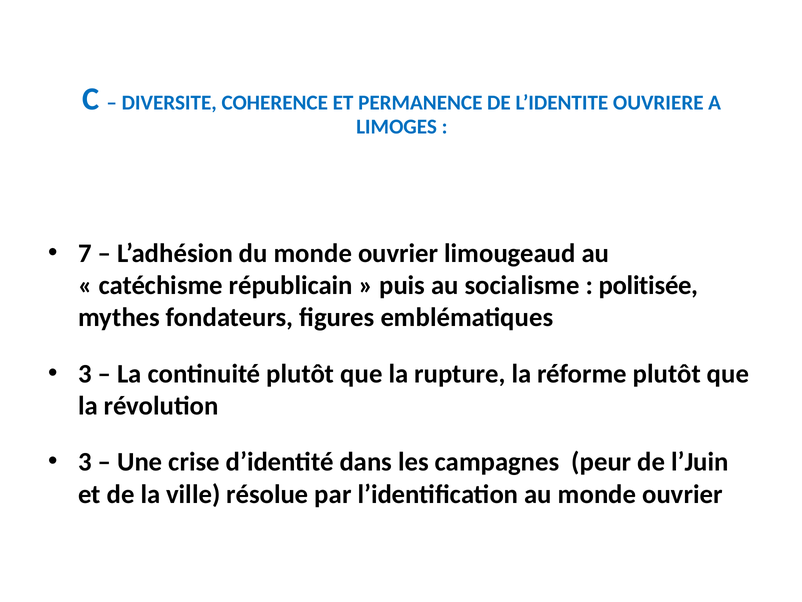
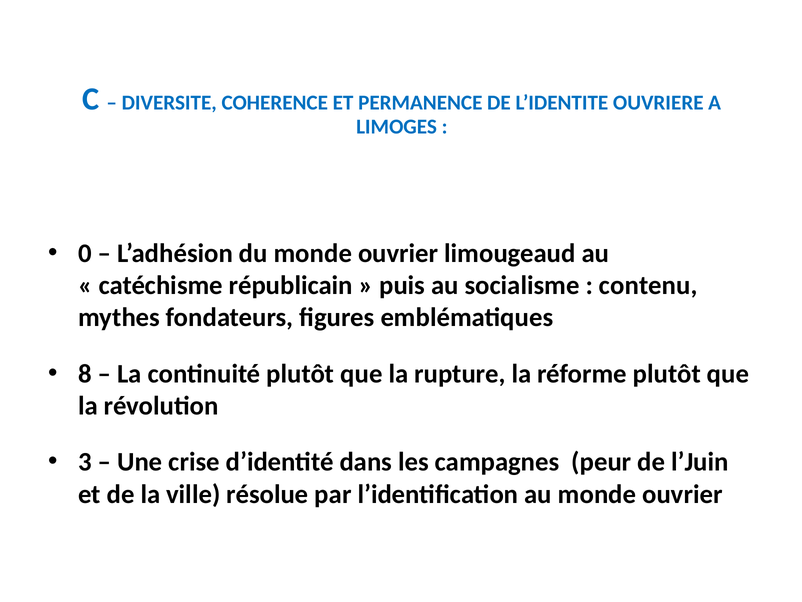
7: 7 -> 0
politisée: politisée -> contenu
3 at (85, 374): 3 -> 8
